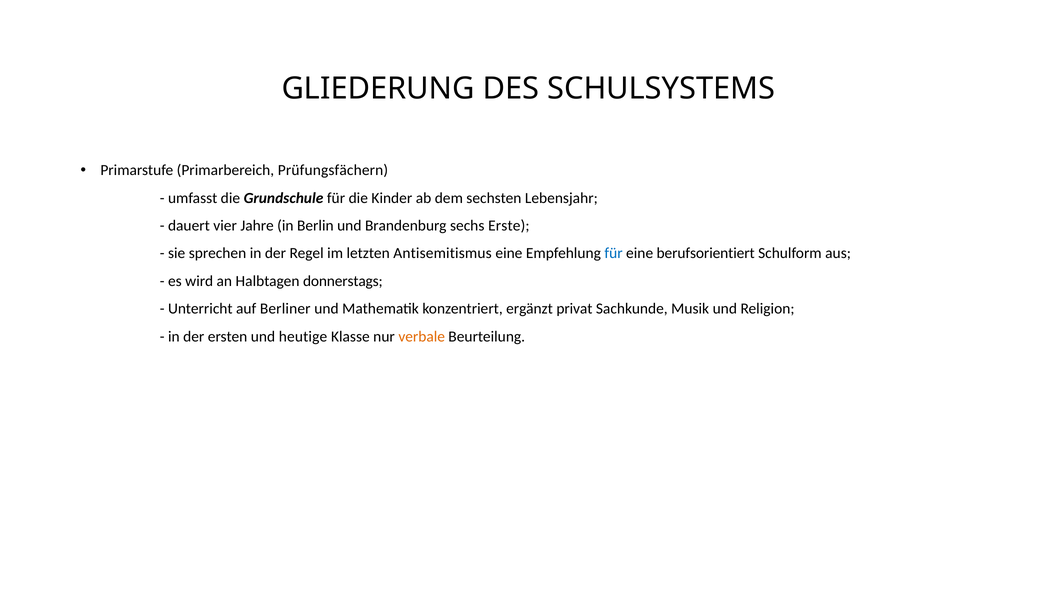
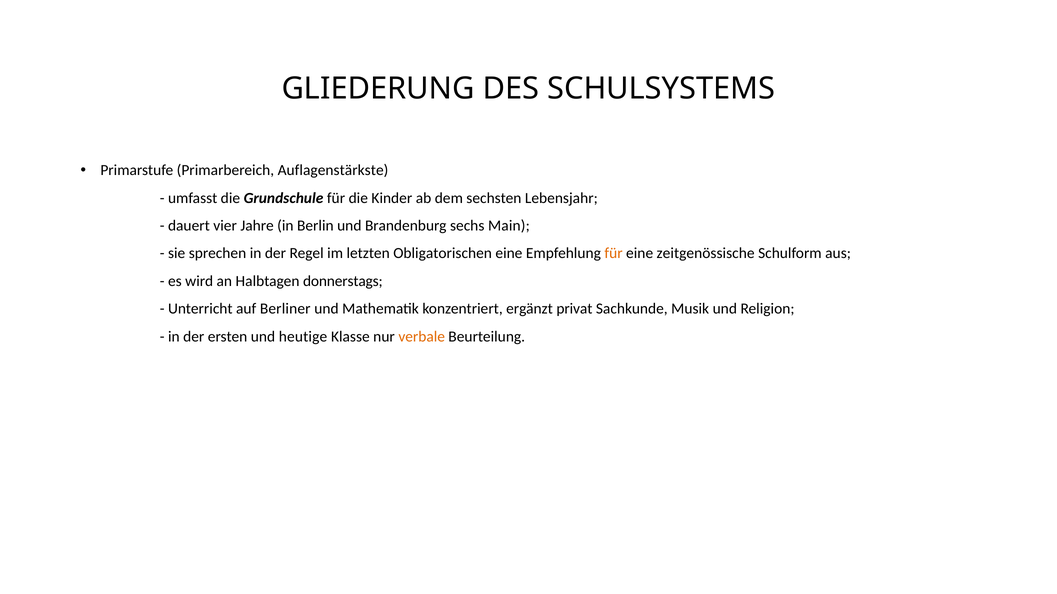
Prüfungsfächern: Prüfungsfächern -> Auflagenstärkste
Erste: Erste -> Main
Antisemitismus: Antisemitismus -> Obligatorischen
für at (614, 254) colour: blue -> orange
berufsorientiert: berufsorientiert -> zeitgenössische
